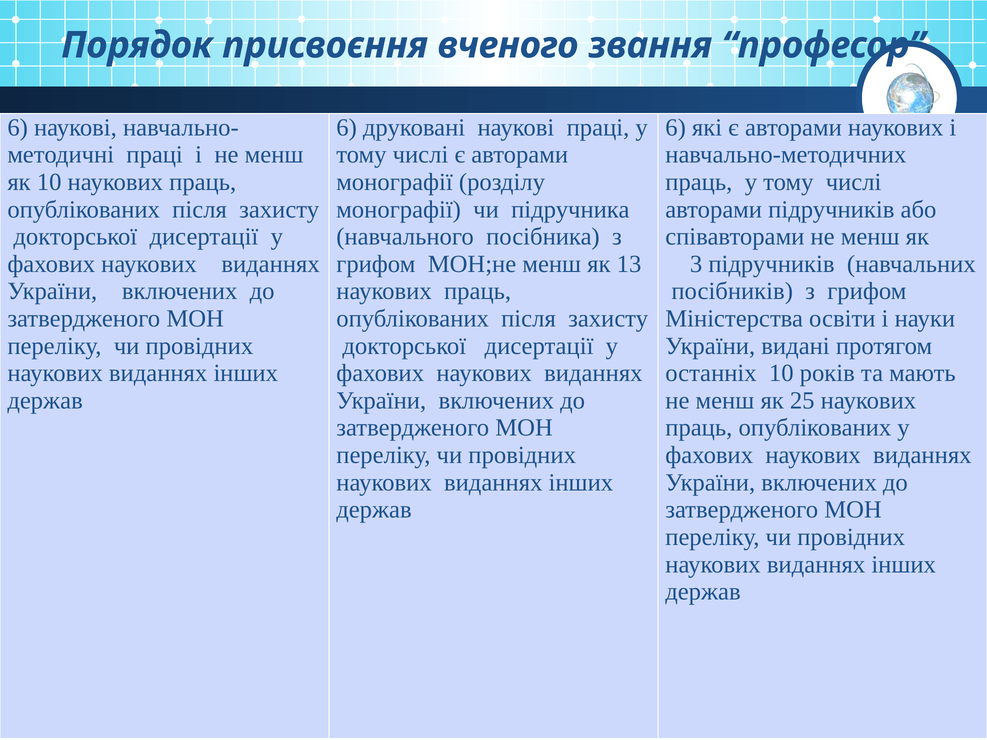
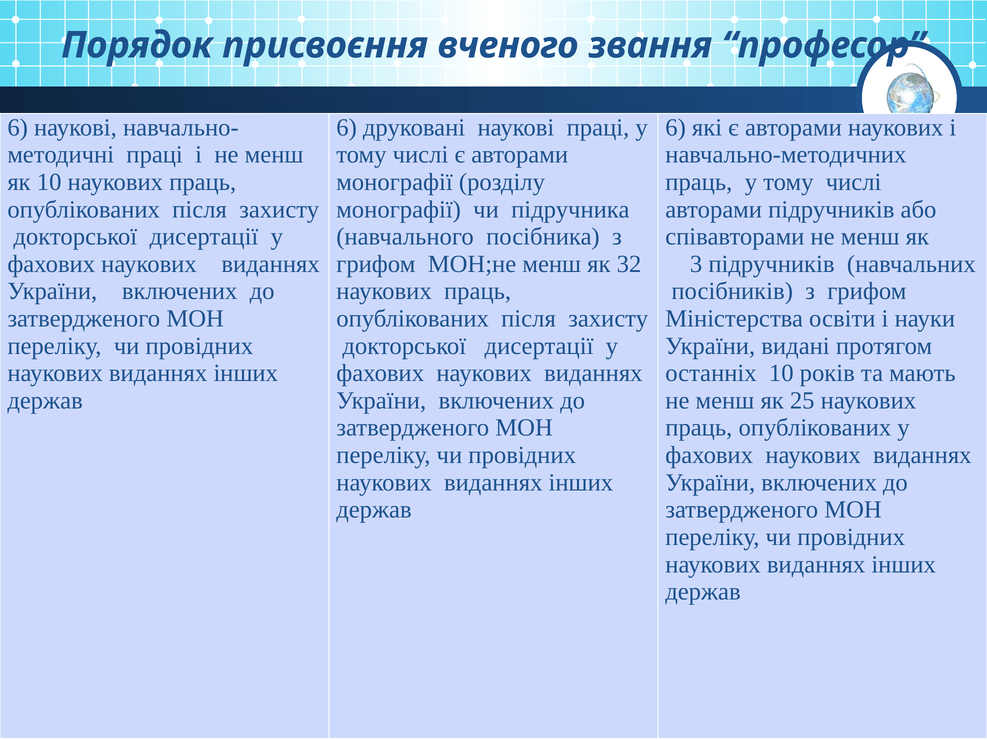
13: 13 -> 32
